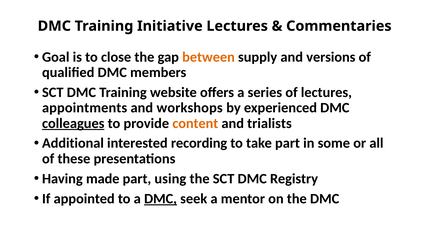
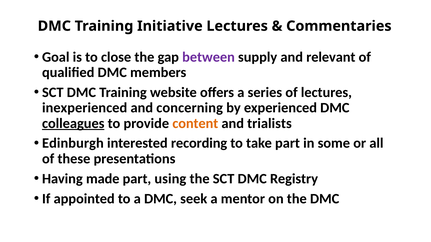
between colour: orange -> purple
versions: versions -> relevant
appointments: appointments -> inexperienced
workshops: workshops -> concerning
Additional: Additional -> Edinburgh
DMC at (161, 199) underline: present -> none
